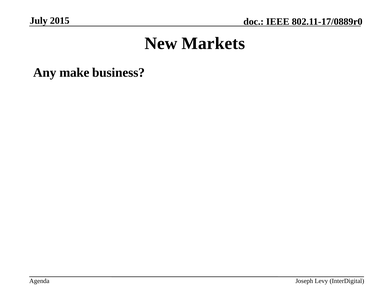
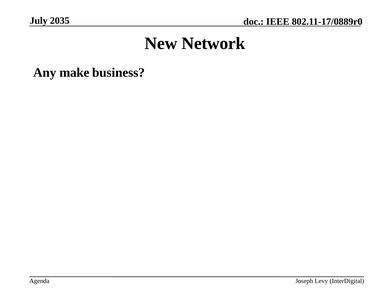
2015: 2015 -> 2035
Markets: Markets -> Network
